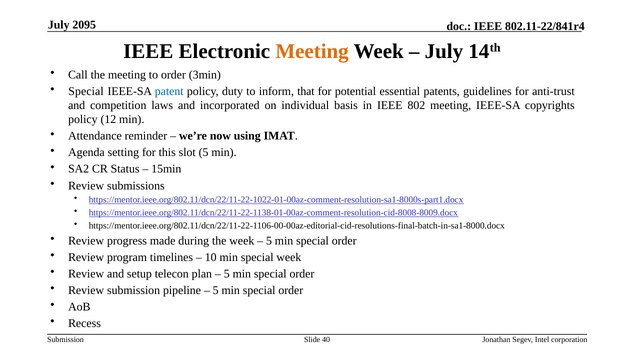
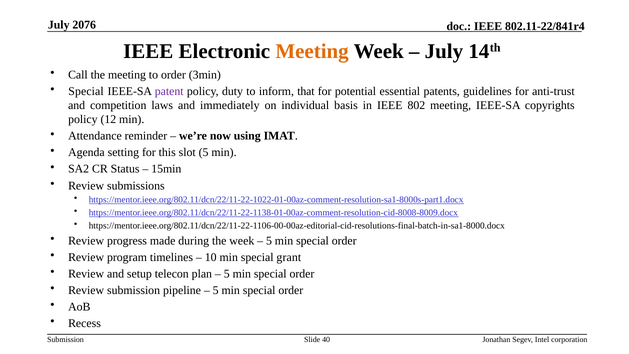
2095: 2095 -> 2076
patent colour: blue -> purple
incorporated: incorporated -> immediately
special week: week -> grant
